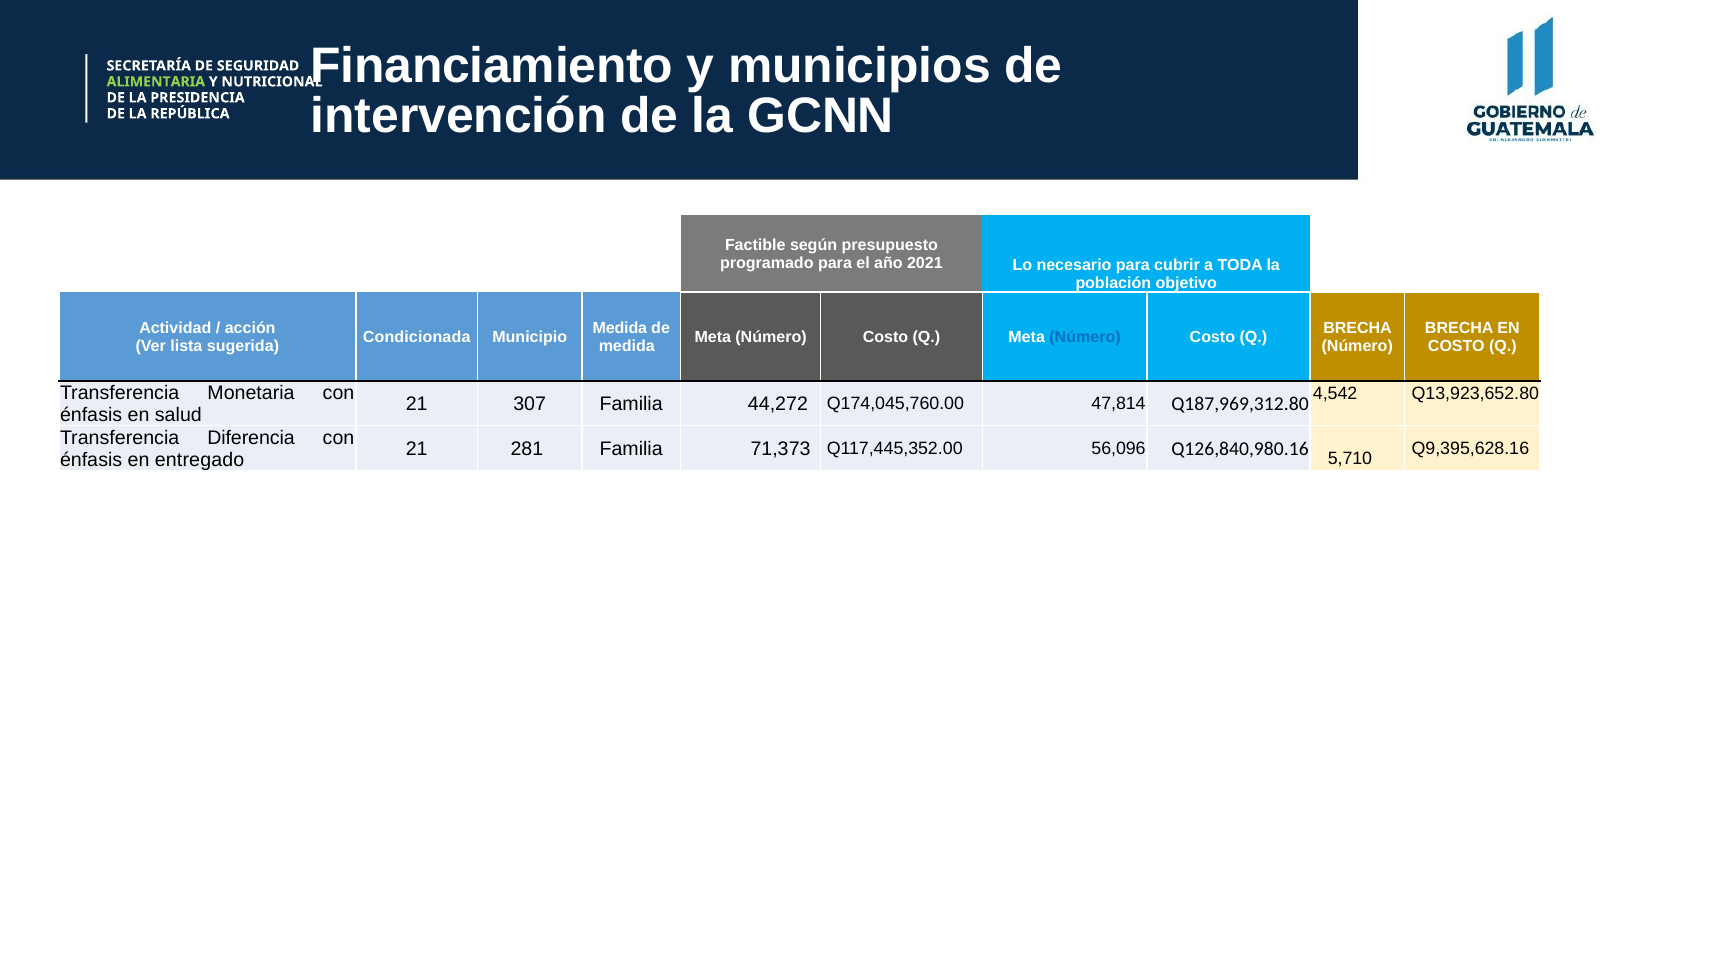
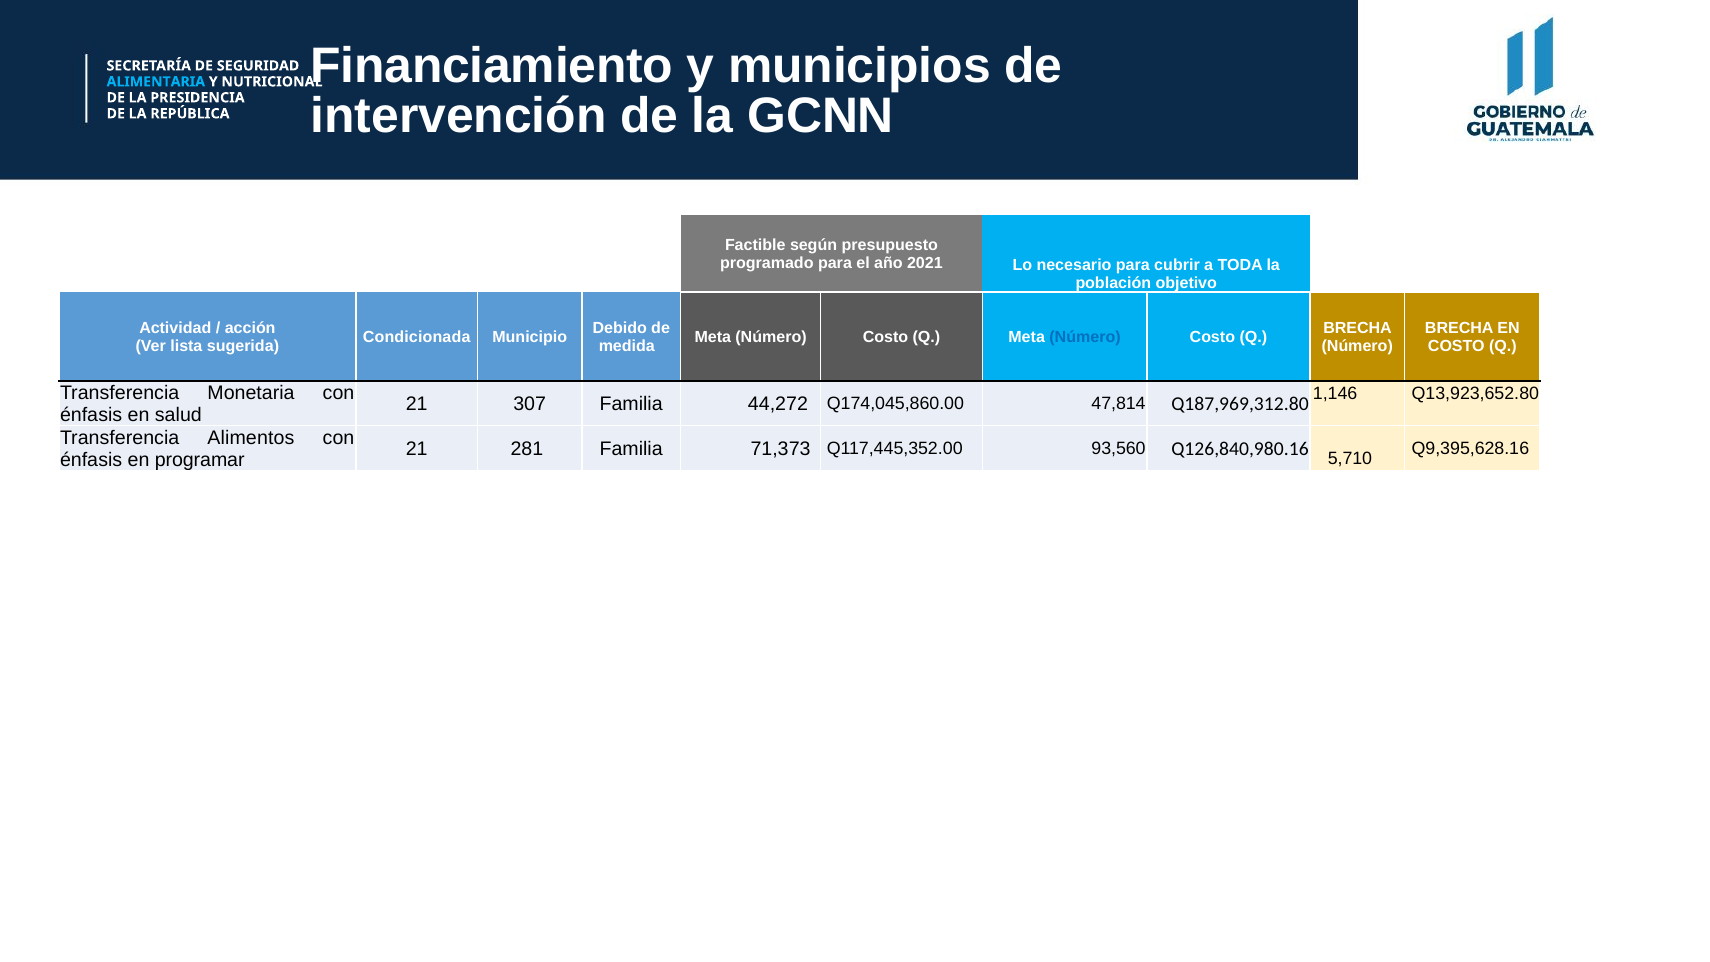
ALIMENTARIA colour: light green -> light blue
Medida at (620, 328): Medida -> Debido
4,542: 4,542 -> 1,146
Q174,045,760.00: Q174,045,760.00 -> Q174,045,860.00
Diferencia: Diferencia -> Alimentos
56,096: 56,096 -> 93,560
entregado: entregado -> programar
